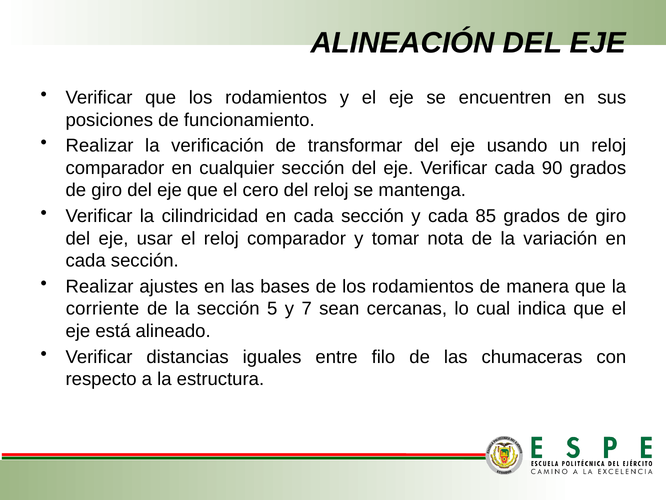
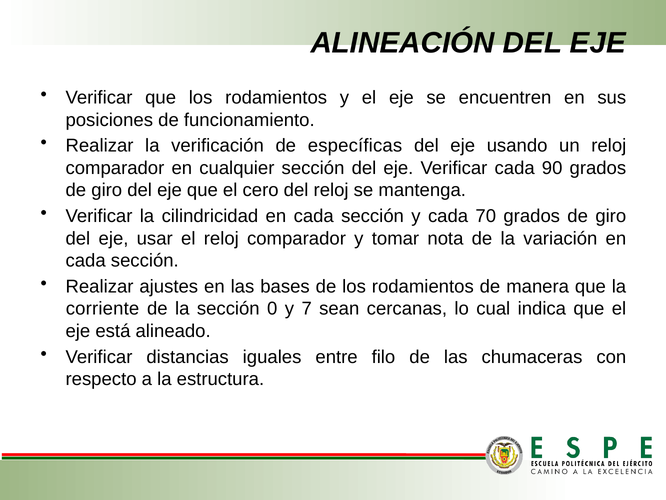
transformar: transformar -> específicas
85: 85 -> 70
5: 5 -> 0
